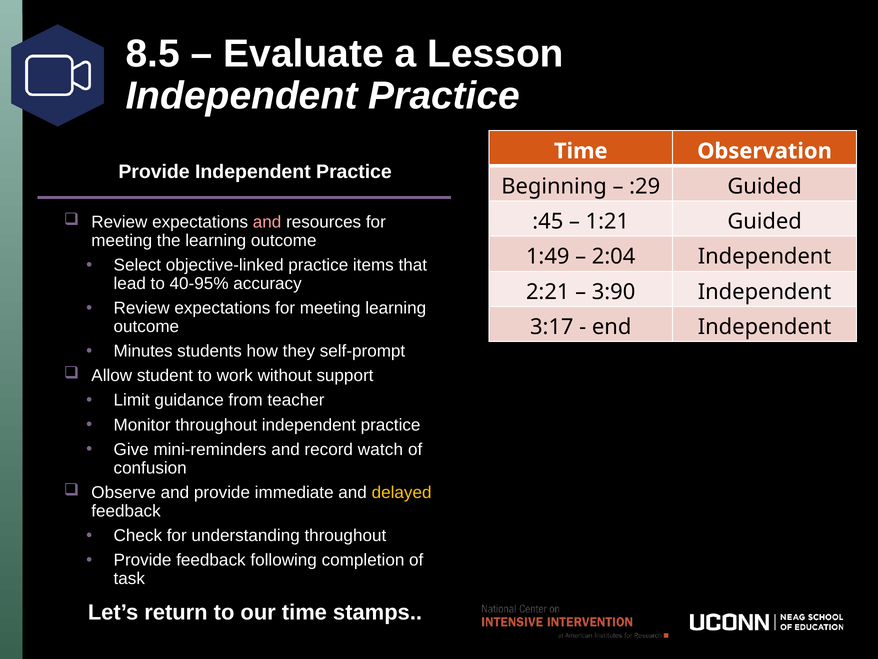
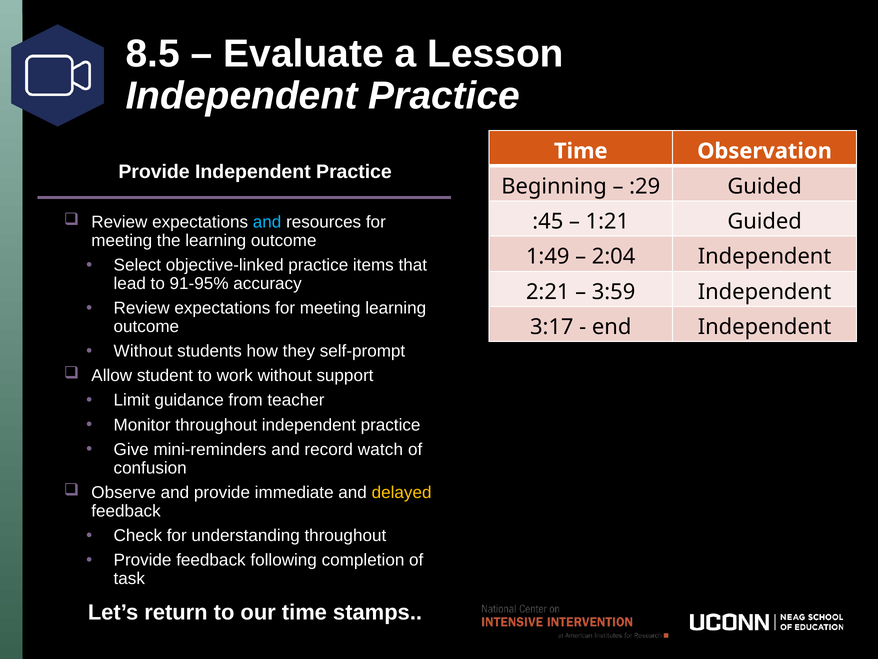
and at (267, 222) colour: pink -> light blue
40-95%: 40-95% -> 91-95%
3:90: 3:90 -> 3:59
Minutes at (143, 351): Minutes -> Without
